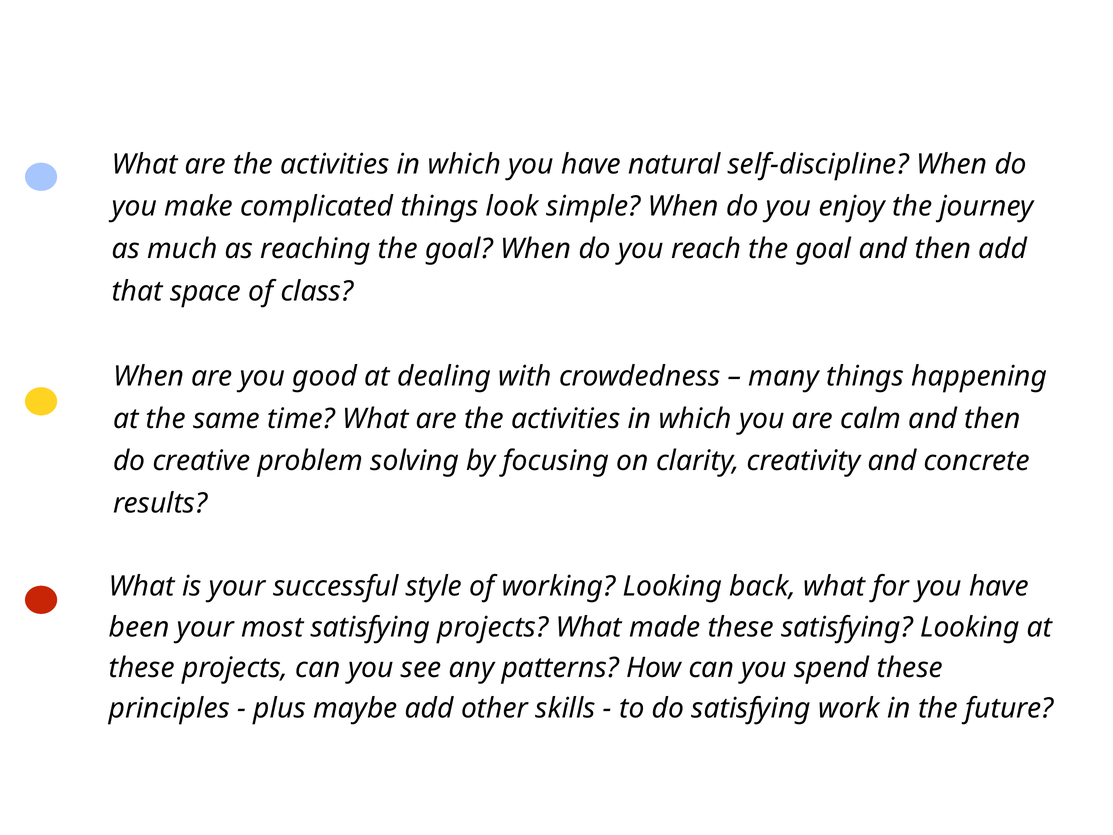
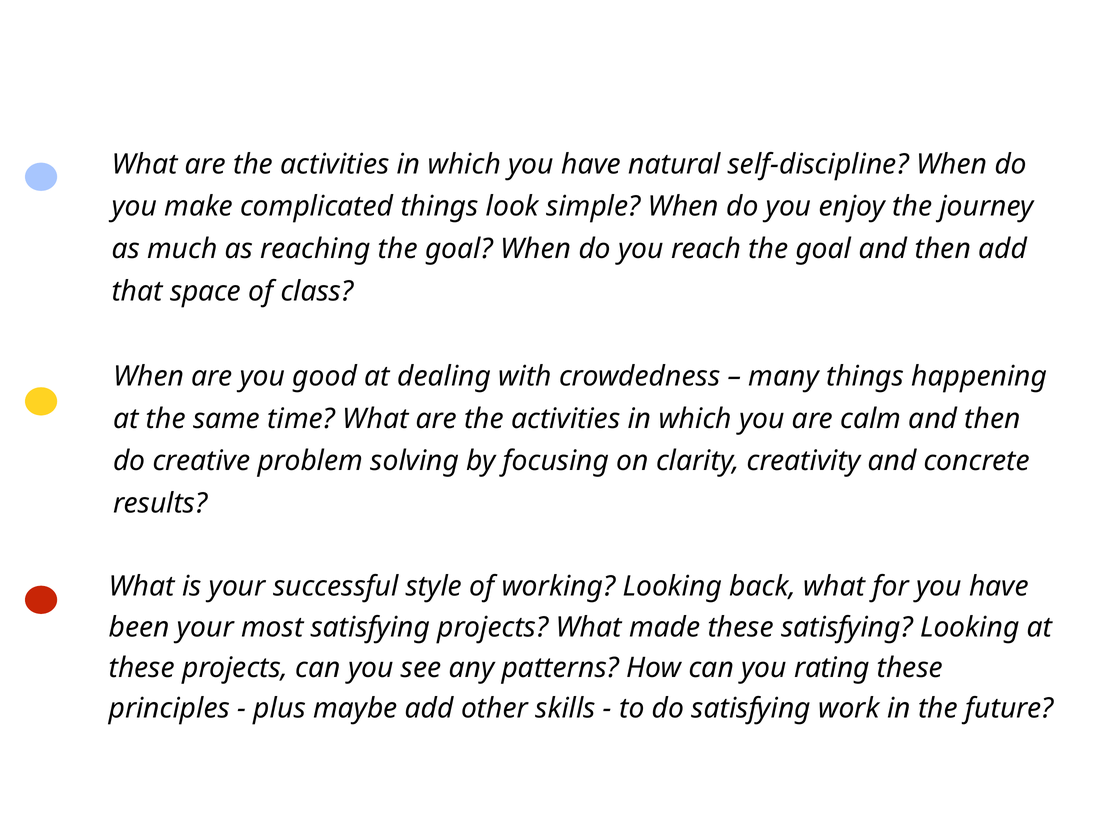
spend: spend -> rating
